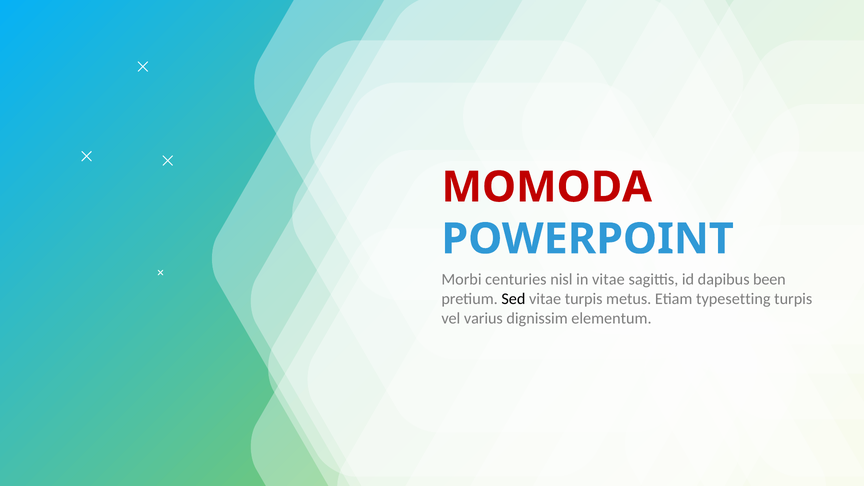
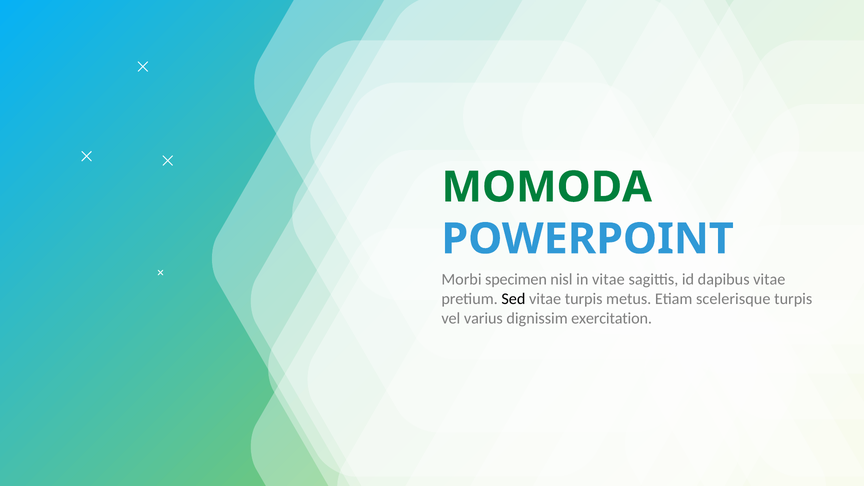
MOMODA colour: red -> green
centuries: centuries -> specimen
dapibus been: been -> vitae
typesetting: typesetting -> scelerisque
elementum: elementum -> exercitation
